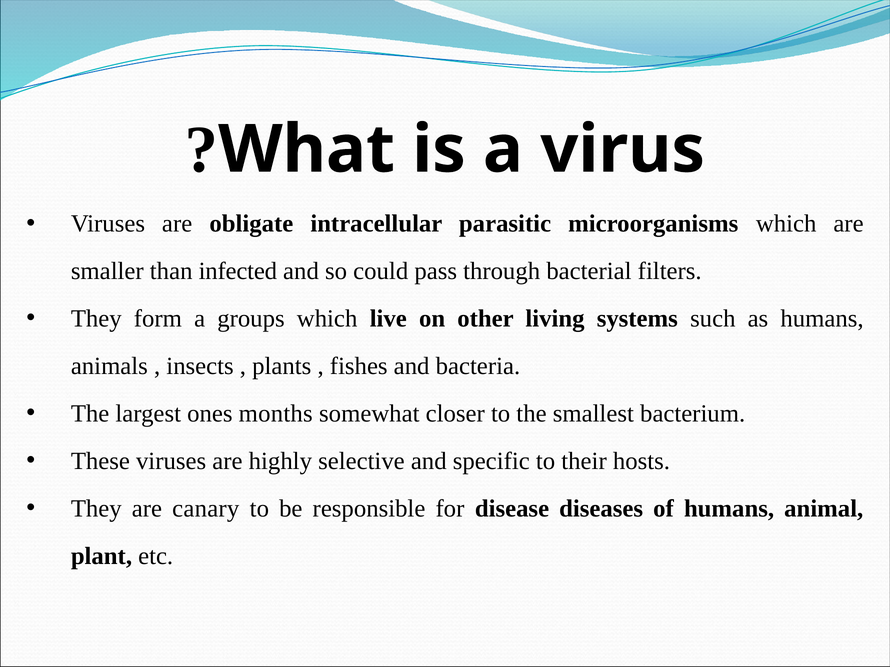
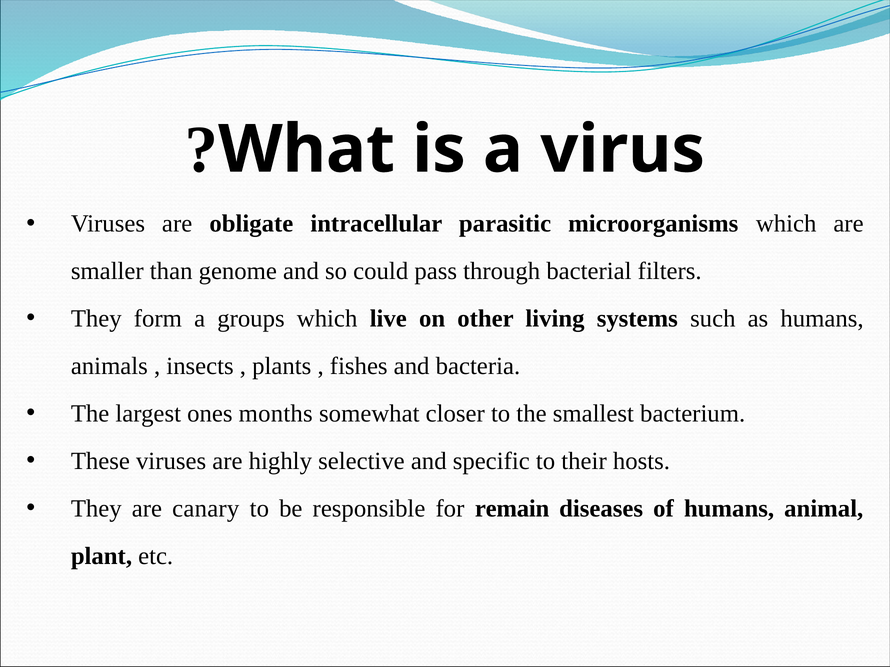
infected: infected -> genome
disease: disease -> remain
